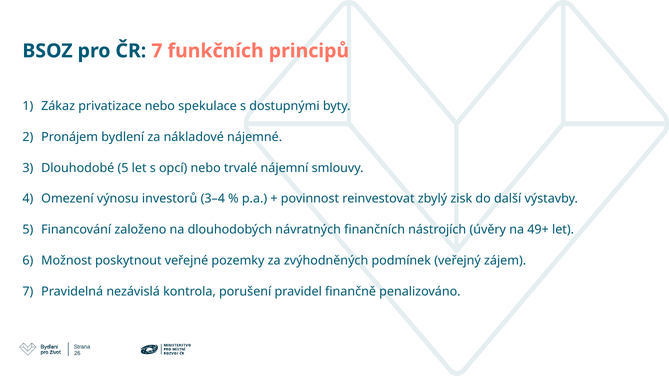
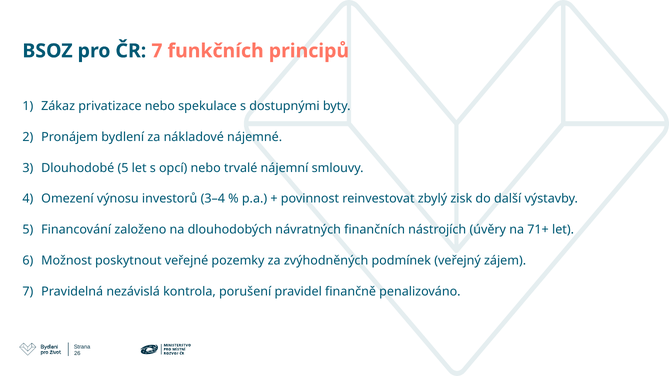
49+: 49+ -> 71+
